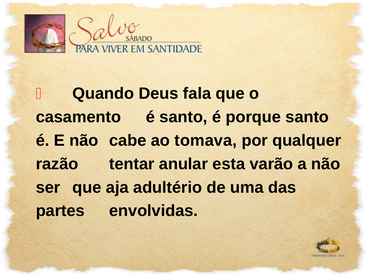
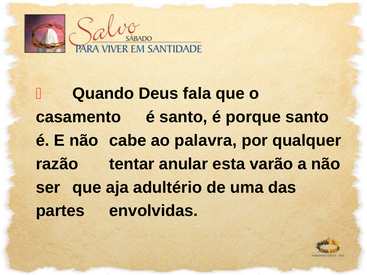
tomava: tomava -> palavra
